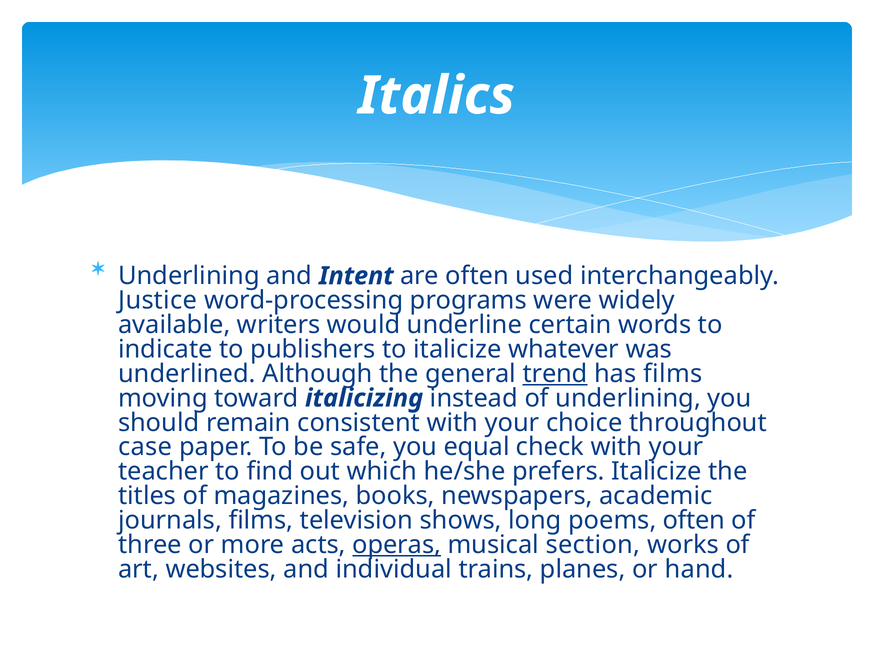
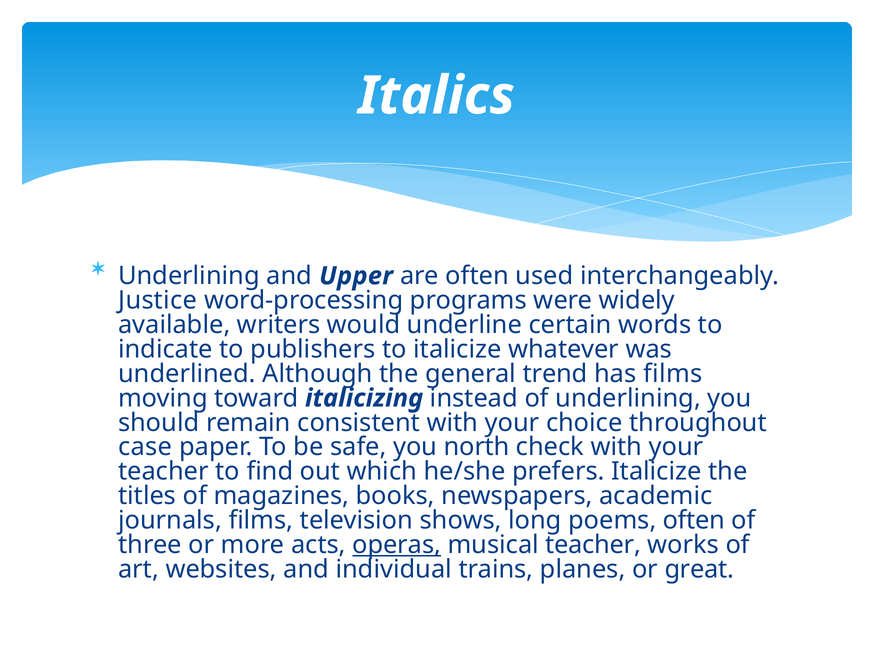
Intent: Intent -> Upper
trend underline: present -> none
equal: equal -> north
musical section: section -> teacher
hand: hand -> great
